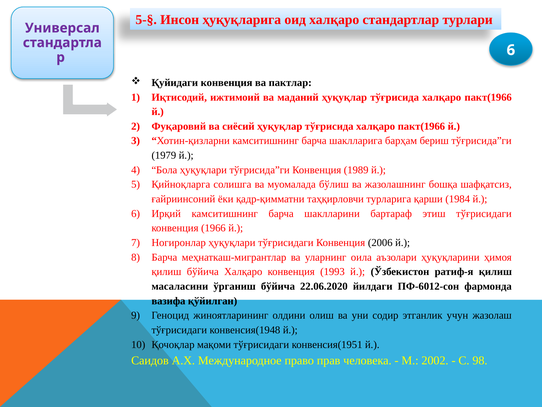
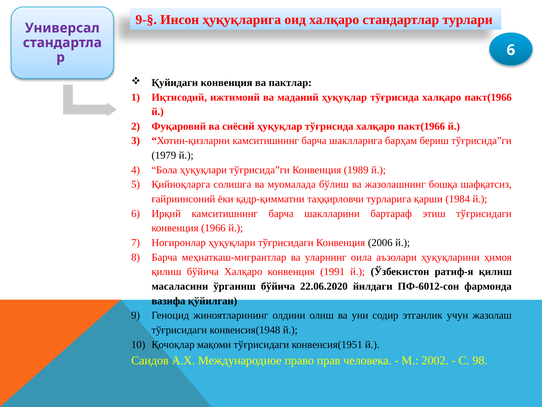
5-§: 5-§ -> 9-§
1993: 1993 -> 1991
